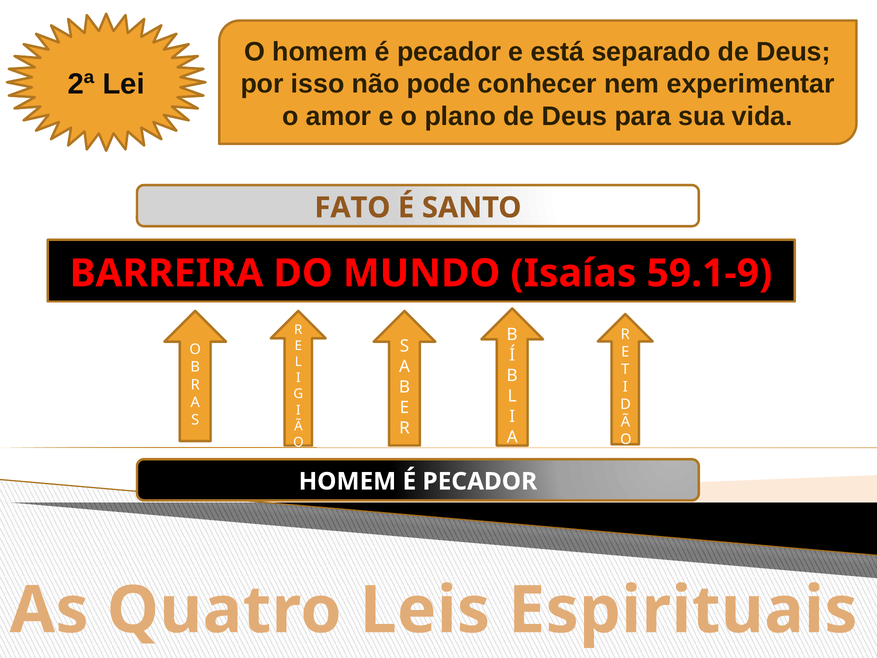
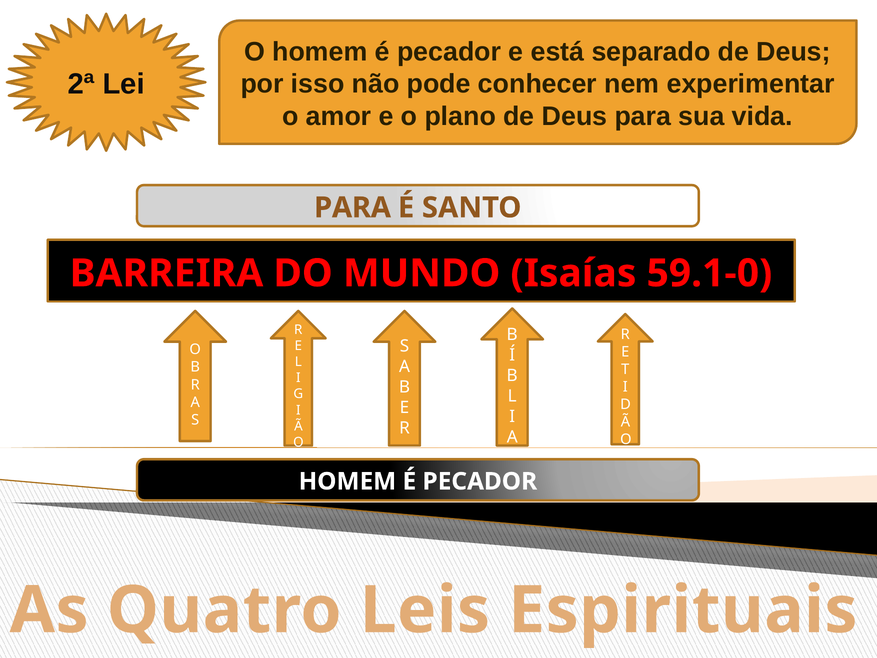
FATO at (352, 208): FATO -> PARA
59.1-9: 59.1-9 -> 59.1-0
